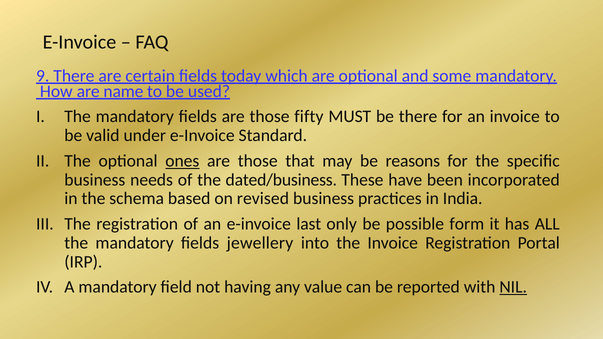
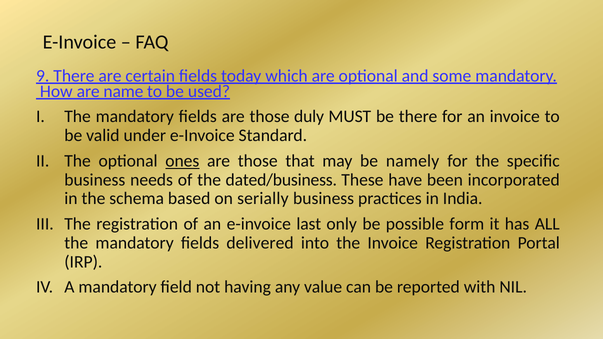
fifty: fifty -> duly
reasons: reasons -> namely
revised: revised -> serially
jewellery: jewellery -> delivered
NIL underline: present -> none
